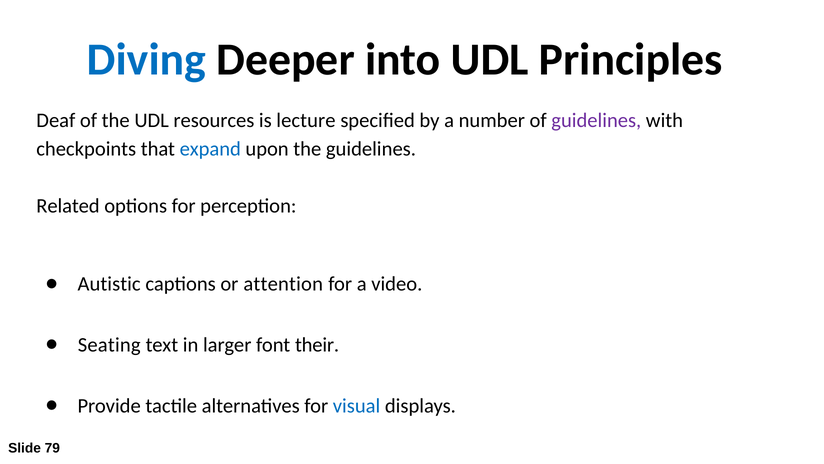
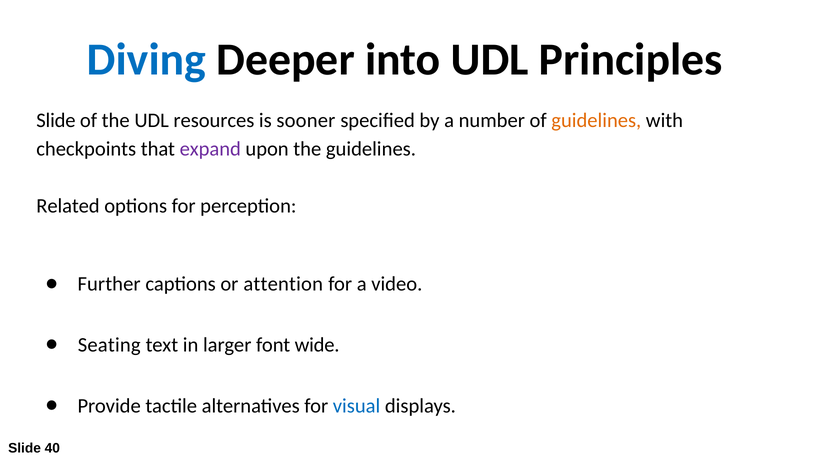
Deaf at (56, 121): Deaf -> Slide
lecture: lecture -> sooner
guidelines at (596, 121) colour: purple -> orange
expand colour: blue -> purple
Autistic: Autistic -> Further
their: their -> wide
79: 79 -> 40
